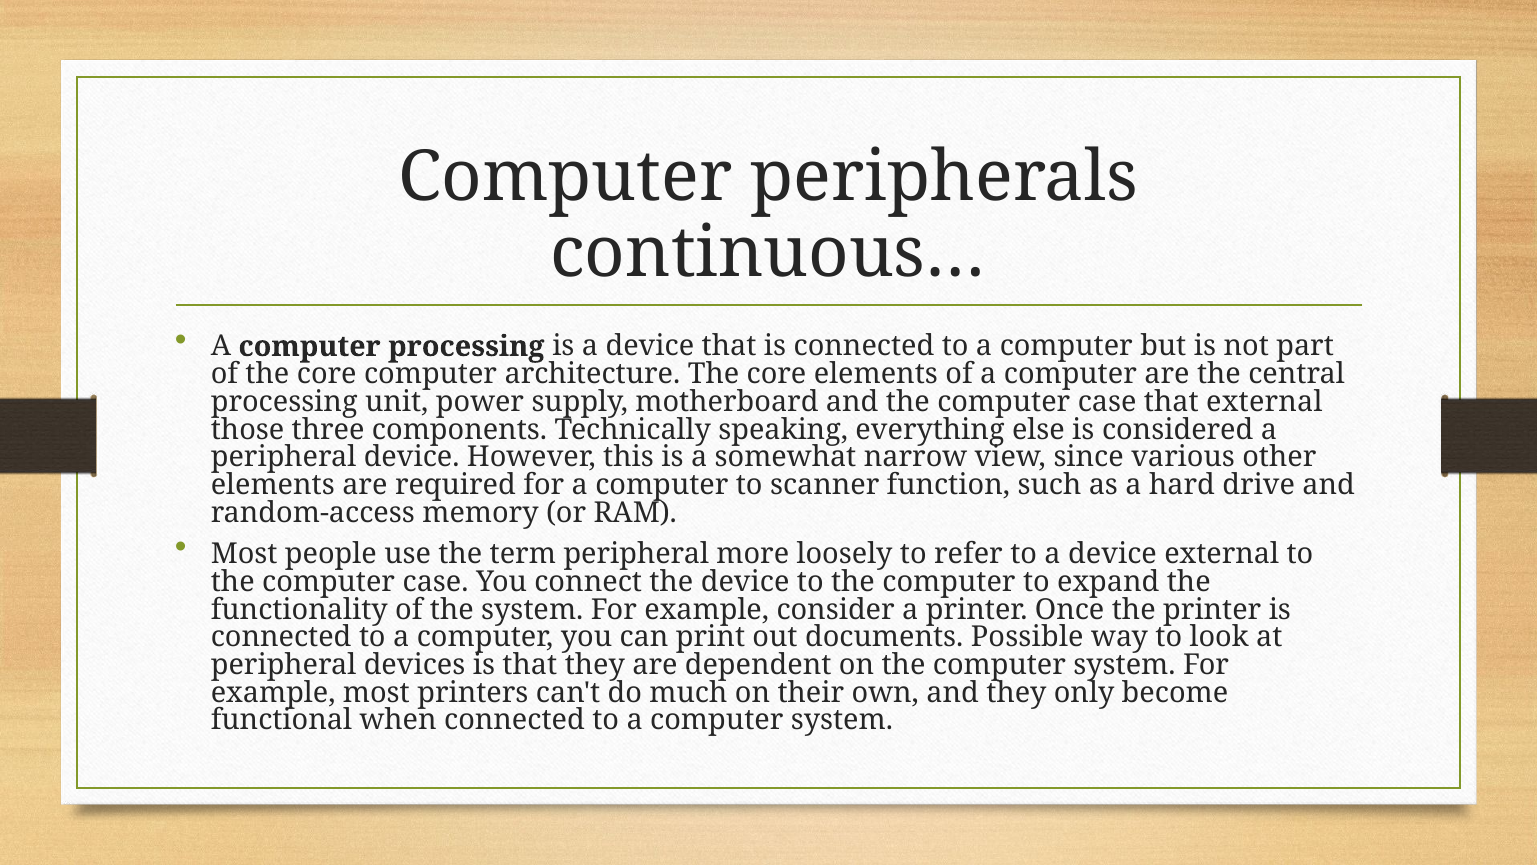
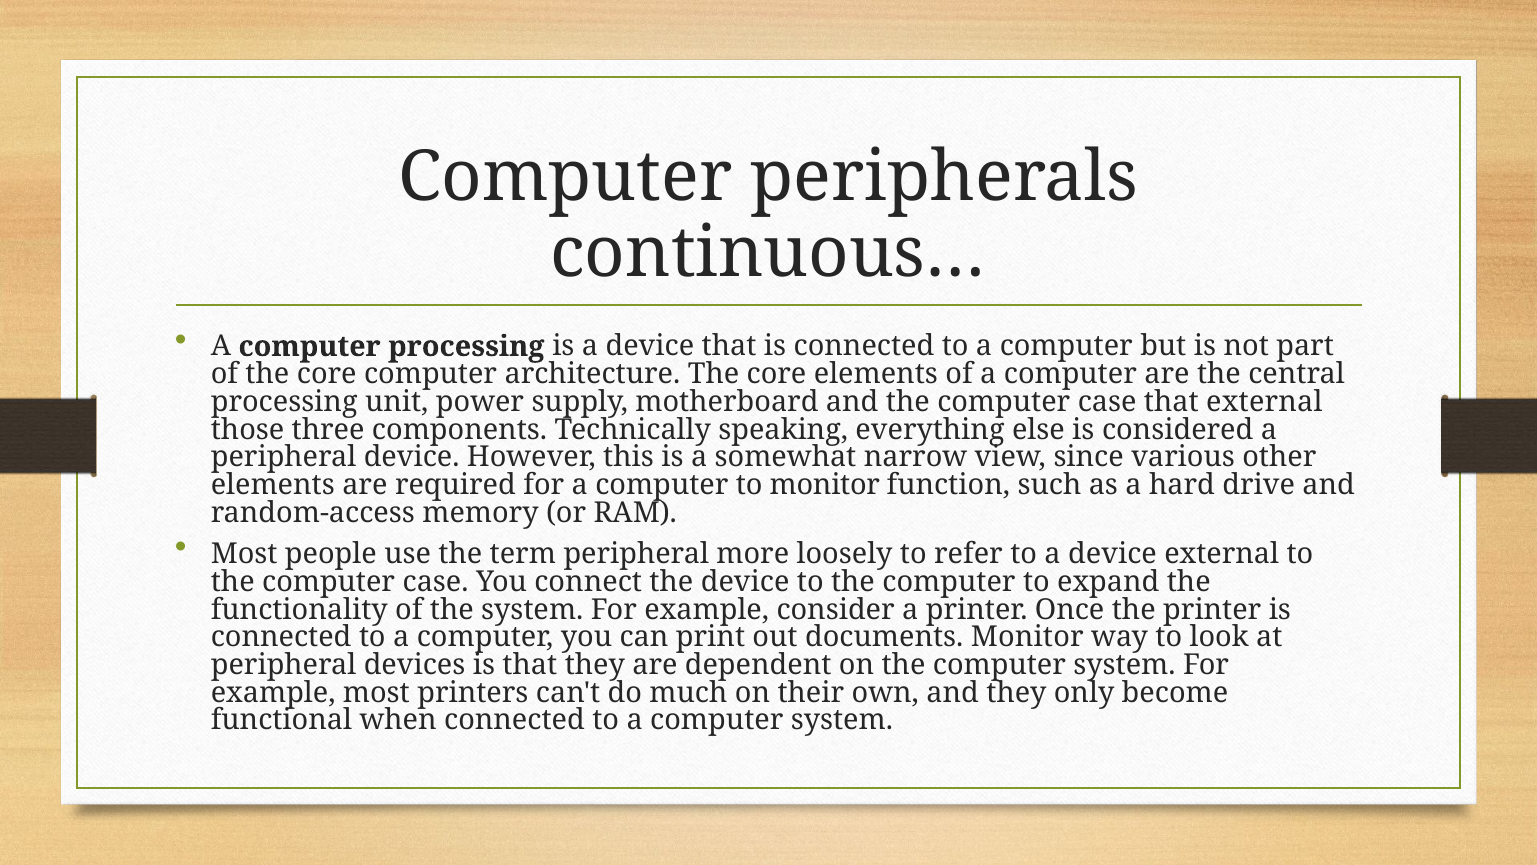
to scanner: scanner -> monitor
documents Possible: Possible -> Monitor
